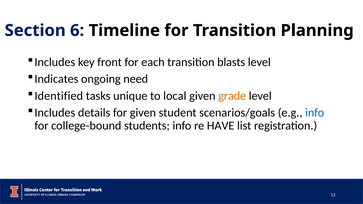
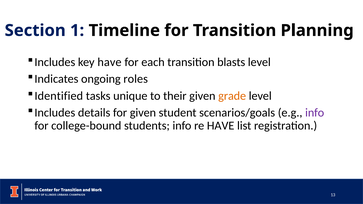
6: 6 -> 1
key front: front -> have
need: need -> roles
local: local -> their
info at (315, 113) colour: blue -> purple
